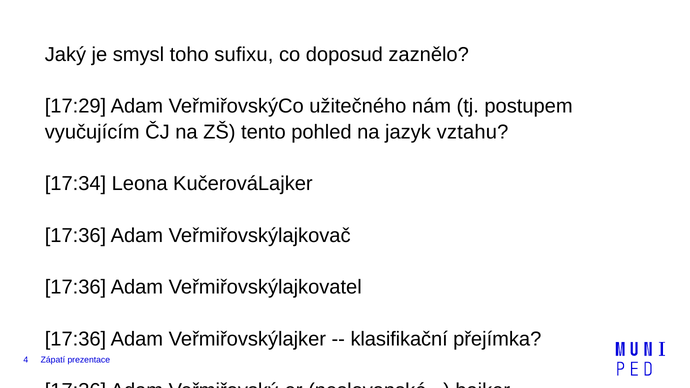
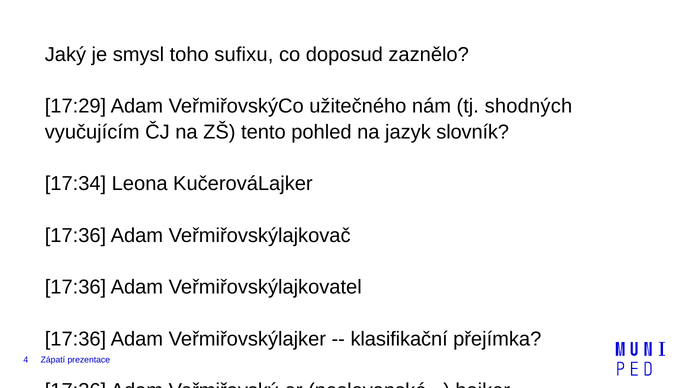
postupem: postupem -> shodných
jazyk vztahu: vztahu -> slovník
